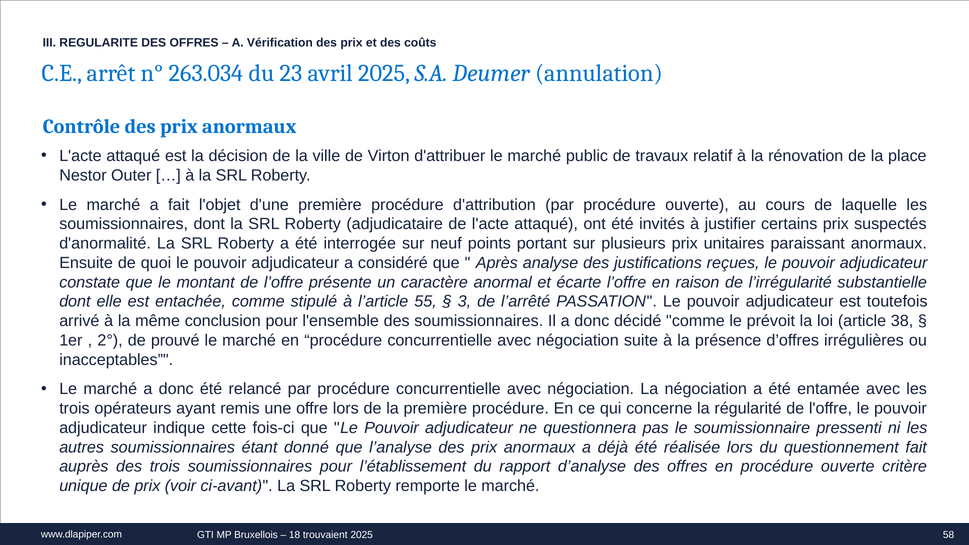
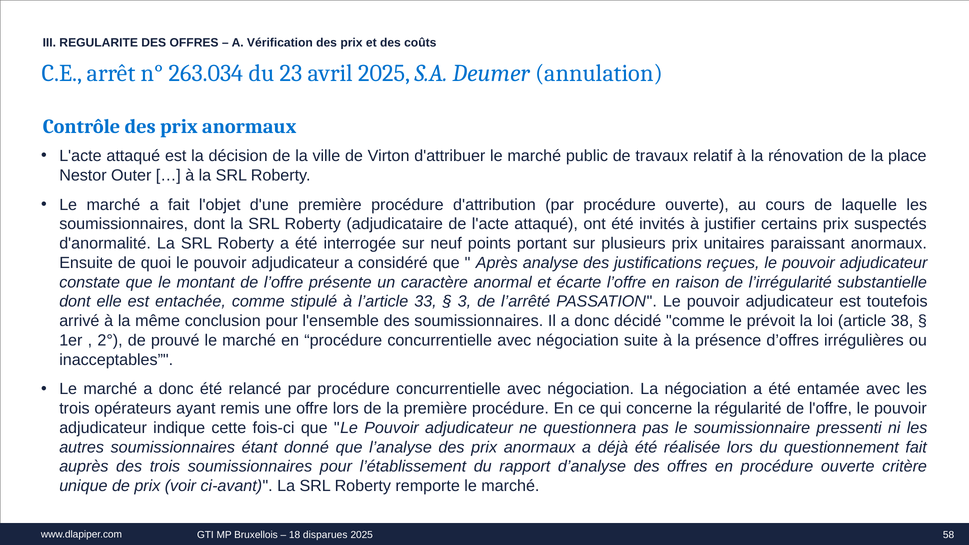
55: 55 -> 33
trouvaient: trouvaient -> disparues
